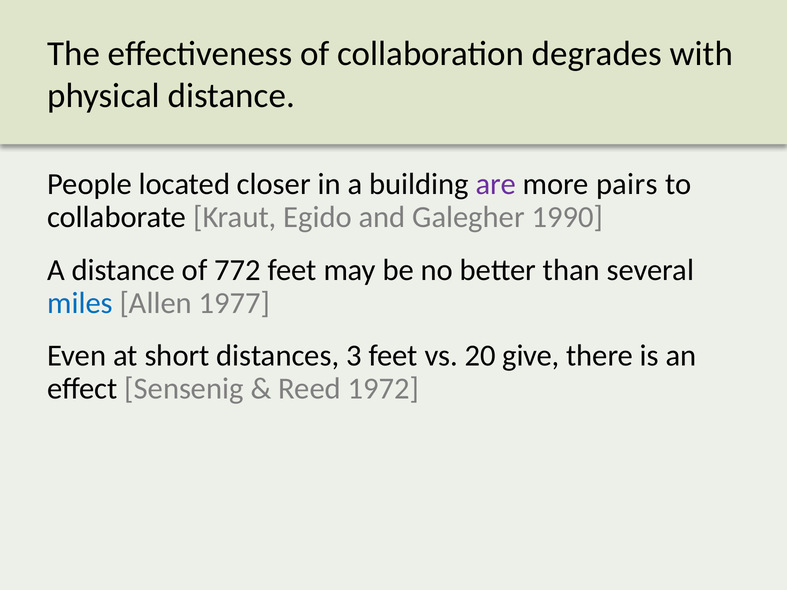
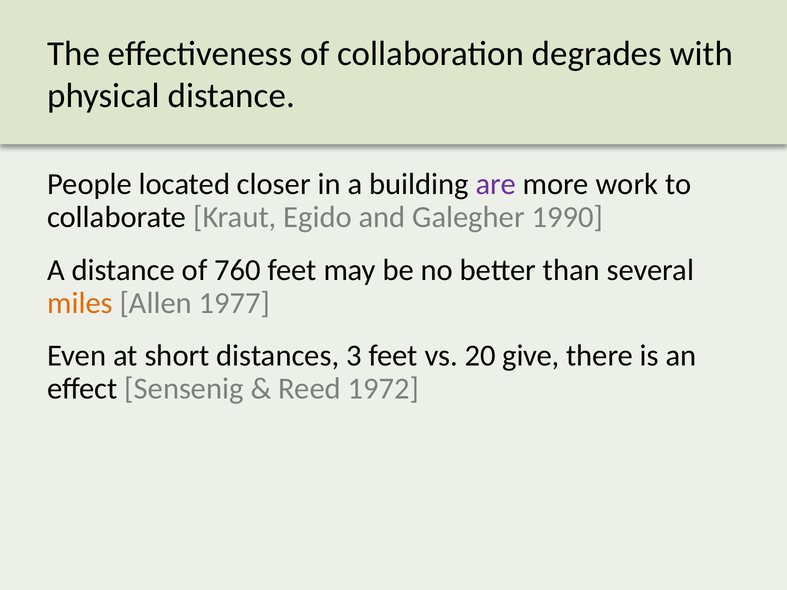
pairs: pairs -> work
772: 772 -> 760
miles colour: blue -> orange
